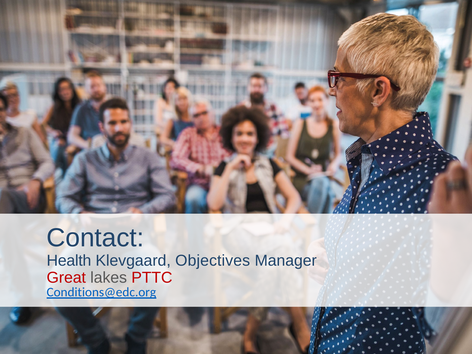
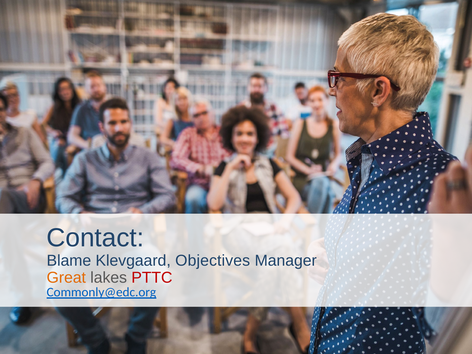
Health: Health -> Blame
Great colour: red -> orange
Conditions@edc.org: Conditions@edc.org -> Commonly@edc.org
